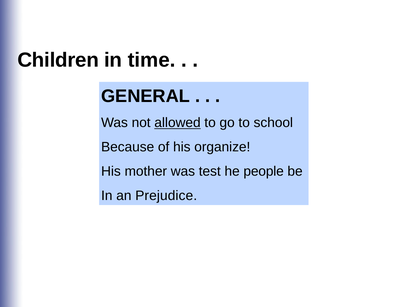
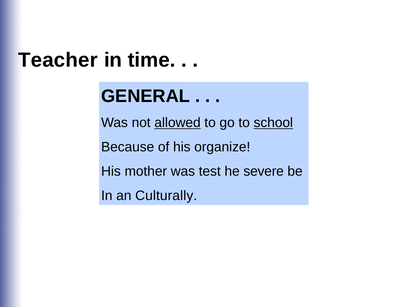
Children: Children -> Teacher
school underline: none -> present
people: people -> severe
Prejudice: Prejudice -> Culturally
